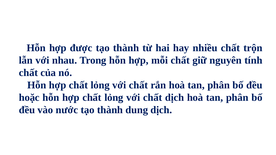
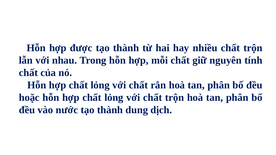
với chất dịch: dịch -> trộn
